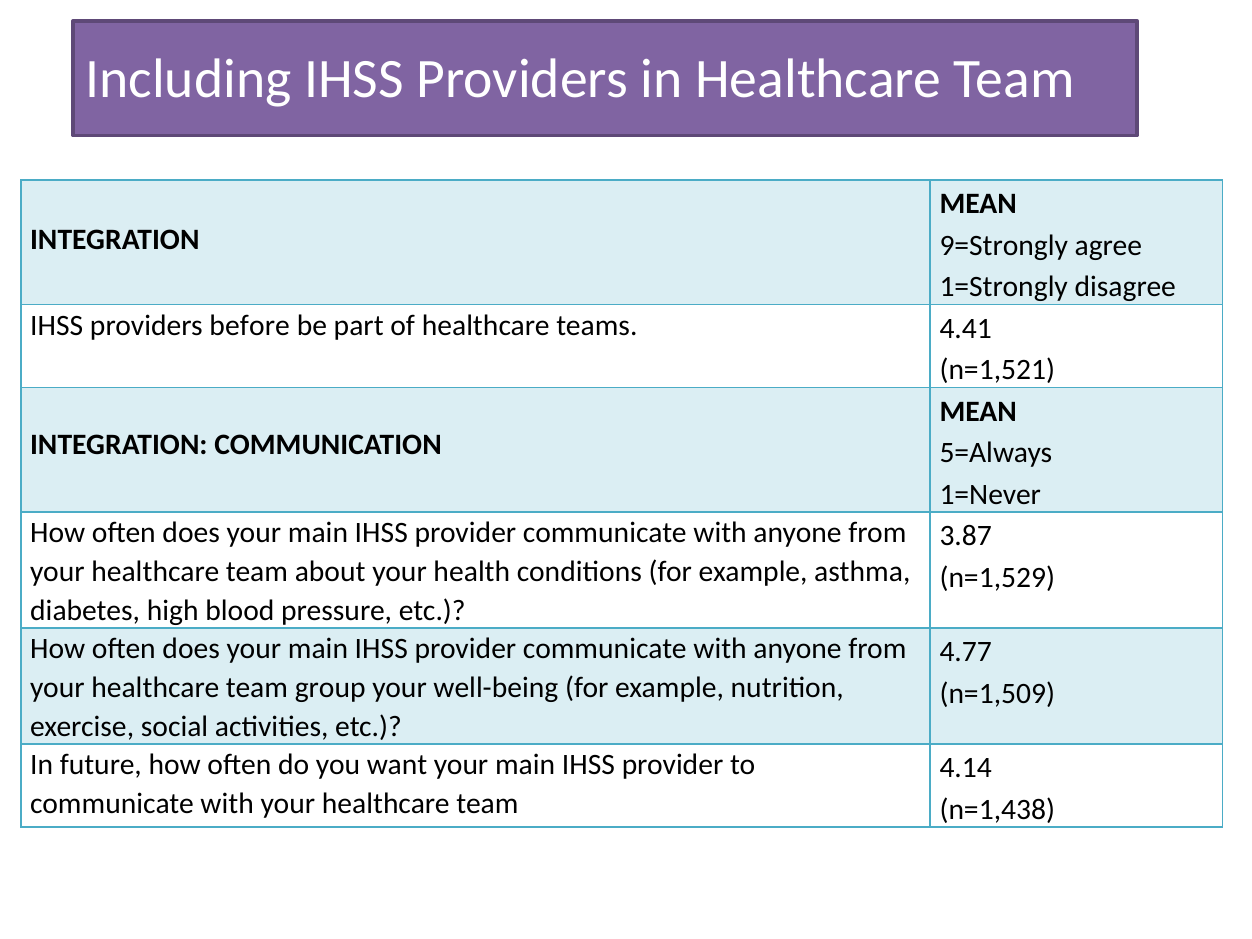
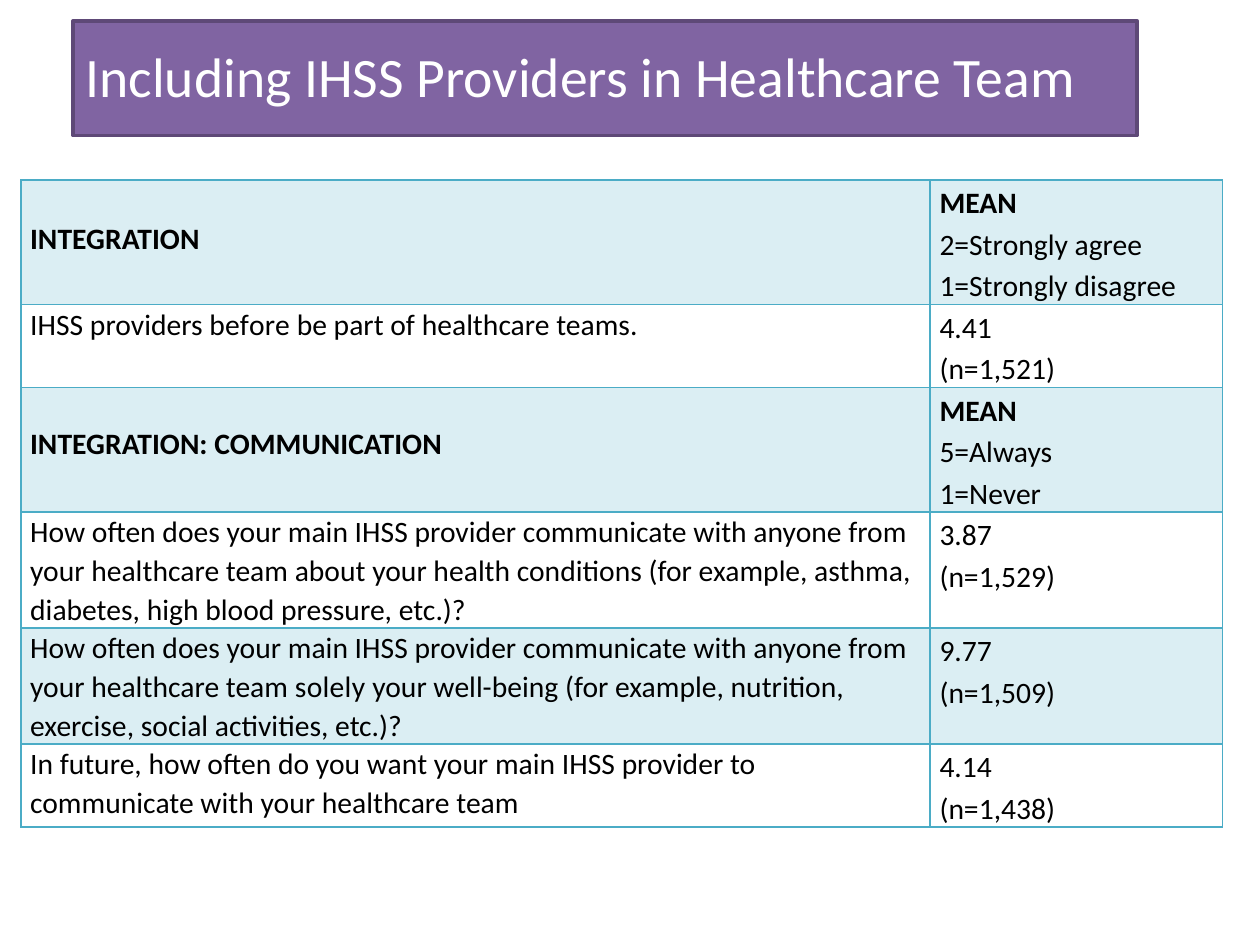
9=Strongly: 9=Strongly -> 2=Strongly
4.77: 4.77 -> 9.77
group: group -> solely
